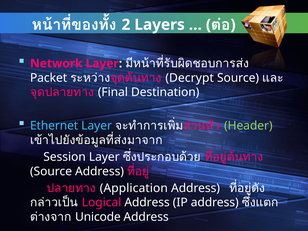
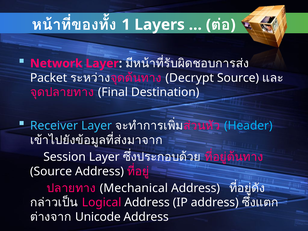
2: 2 -> 1
Ethernet: Ethernet -> Receiver
Header colour: light green -> light blue
Application: Application -> Mechanical
